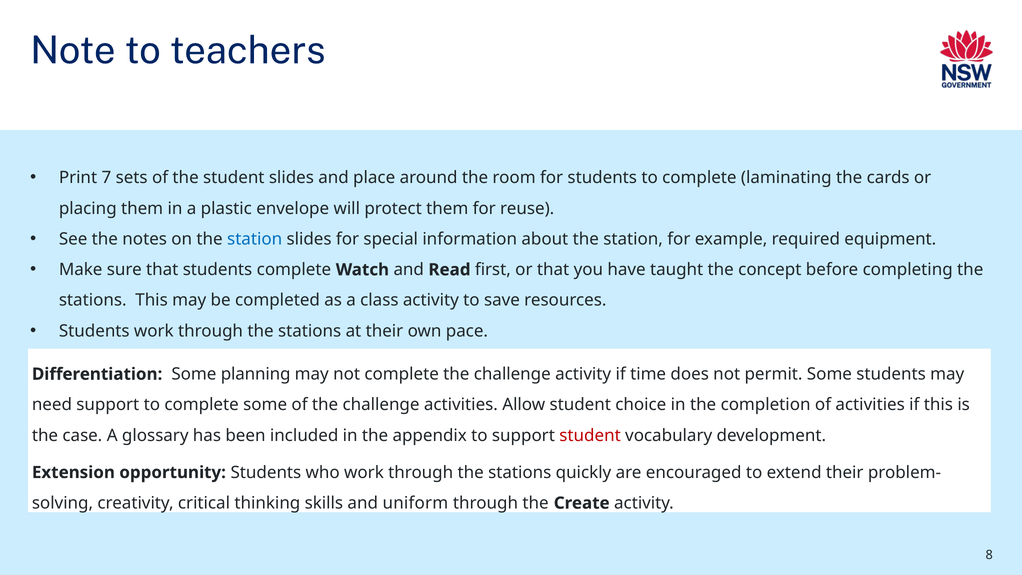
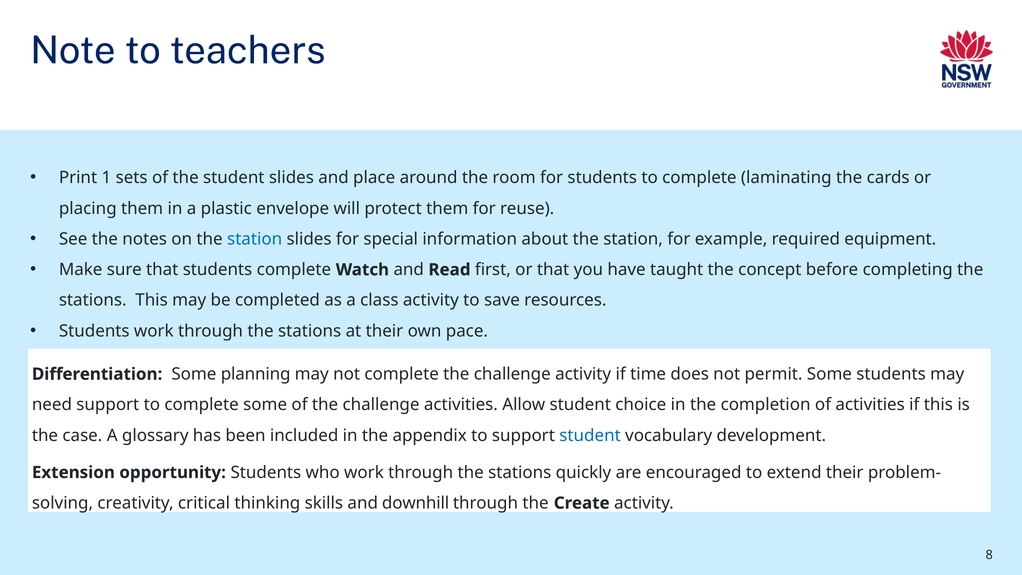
7: 7 -> 1
student at (590, 435) colour: red -> blue
uniform: uniform -> downhill
